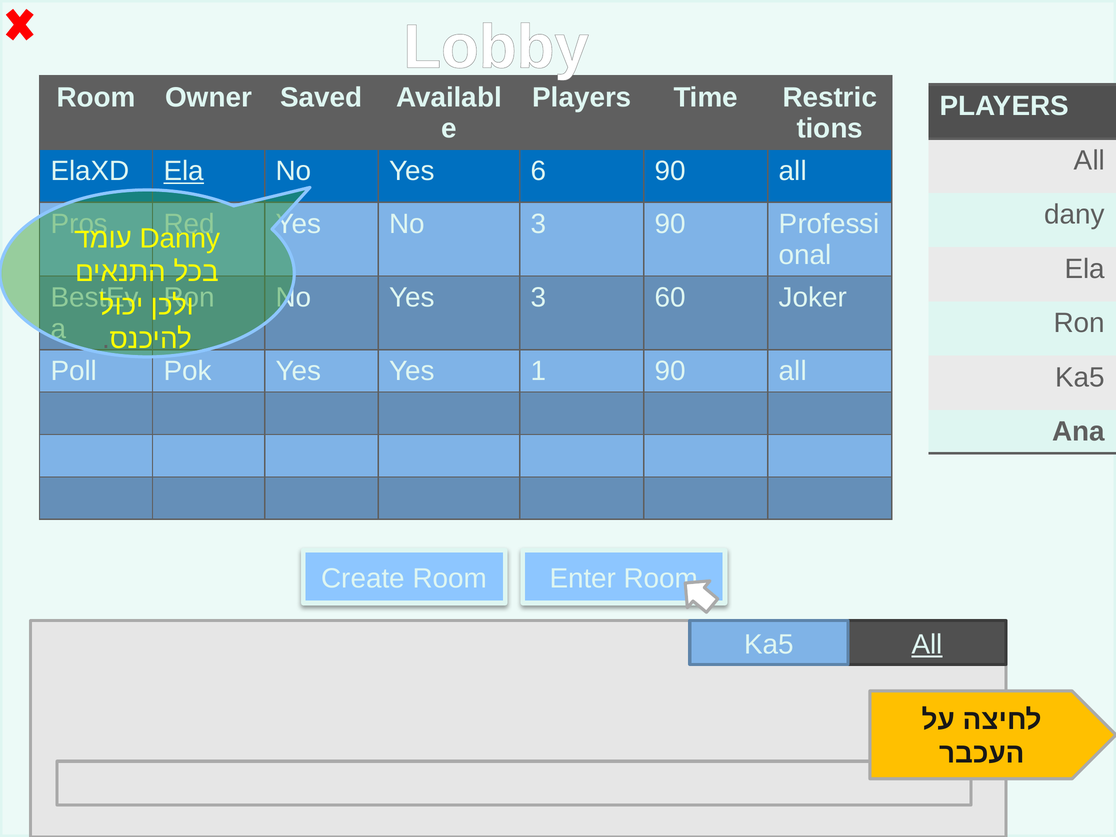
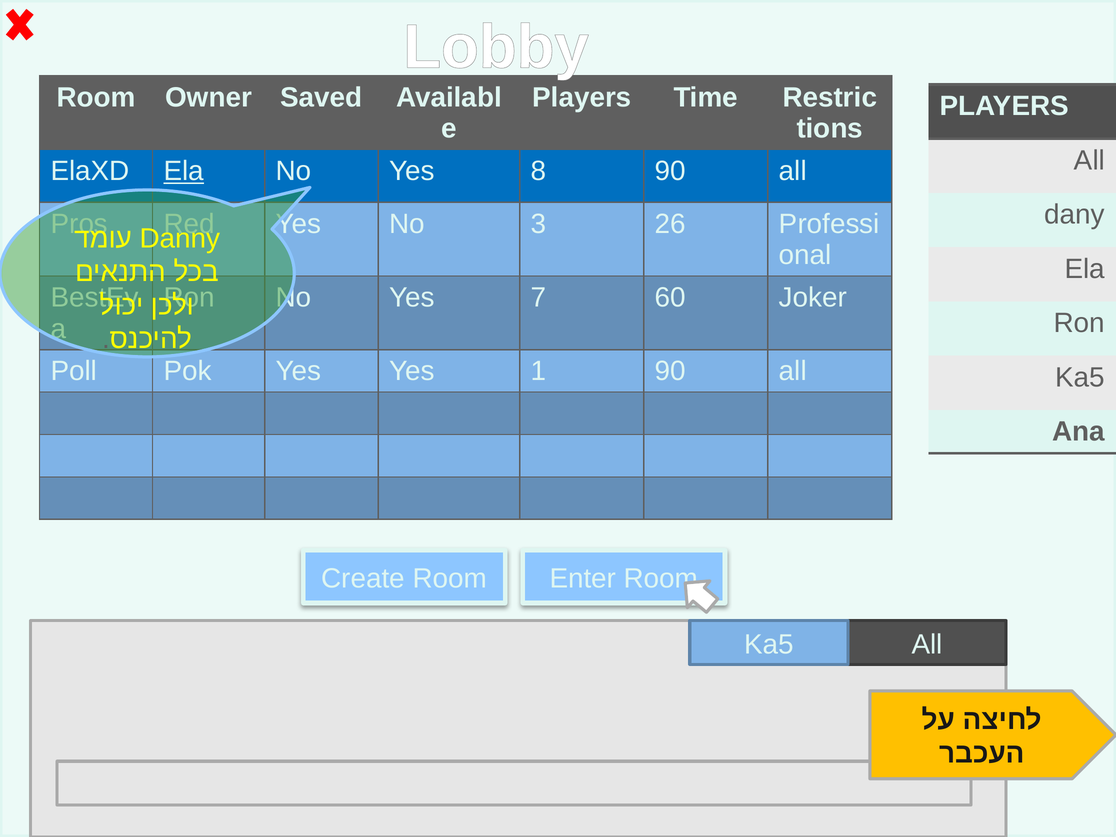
6: 6 -> 8
3 90: 90 -> 26
Yes 3: 3 -> 7
All at (927, 645) underline: present -> none
